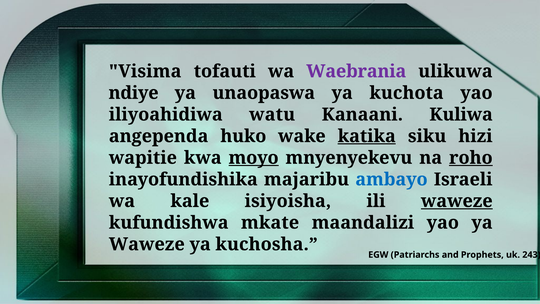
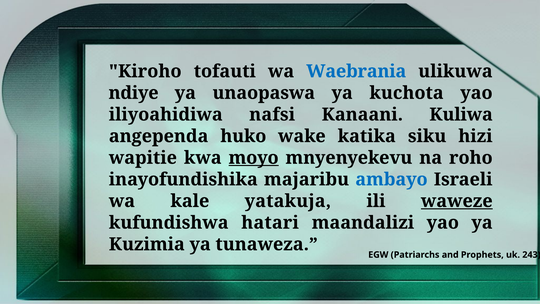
Visima: Visima -> Kiroho
Waebrania colour: purple -> blue
watu: watu -> nafsi
katika underline: present -> none
roho underline: present -> none
isiyoisha: isiyoisha -> yatakuja
mkate: mkate -> hatari
Waweze at (147, 244): Waweze -> Kuzimia
kuchosha: kuchosha -> tunaweza
